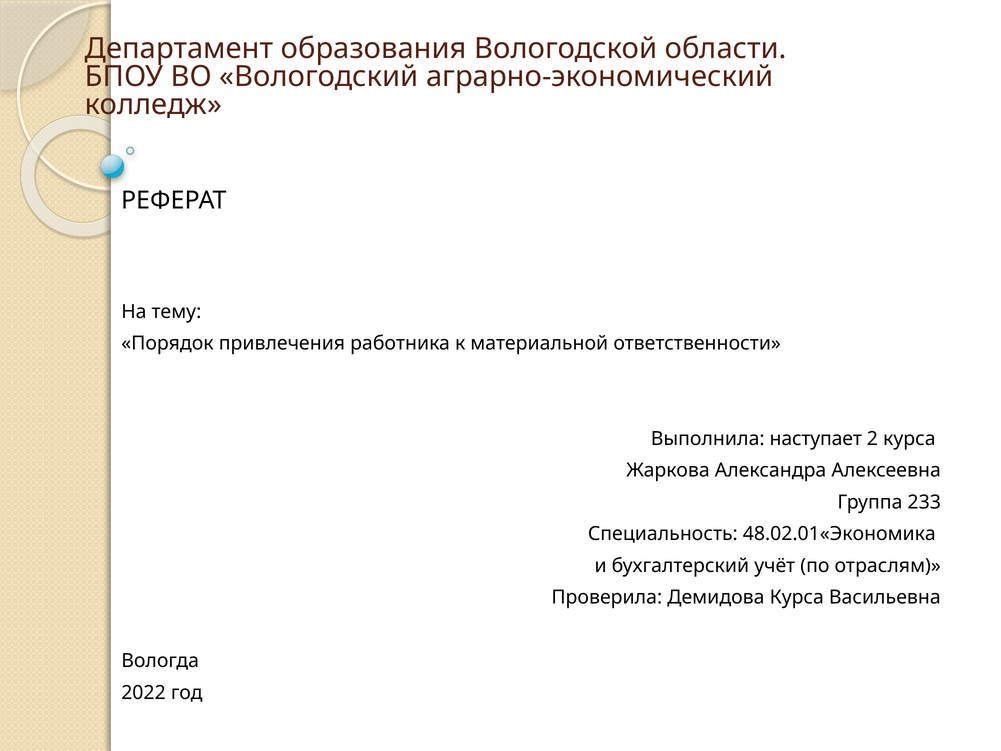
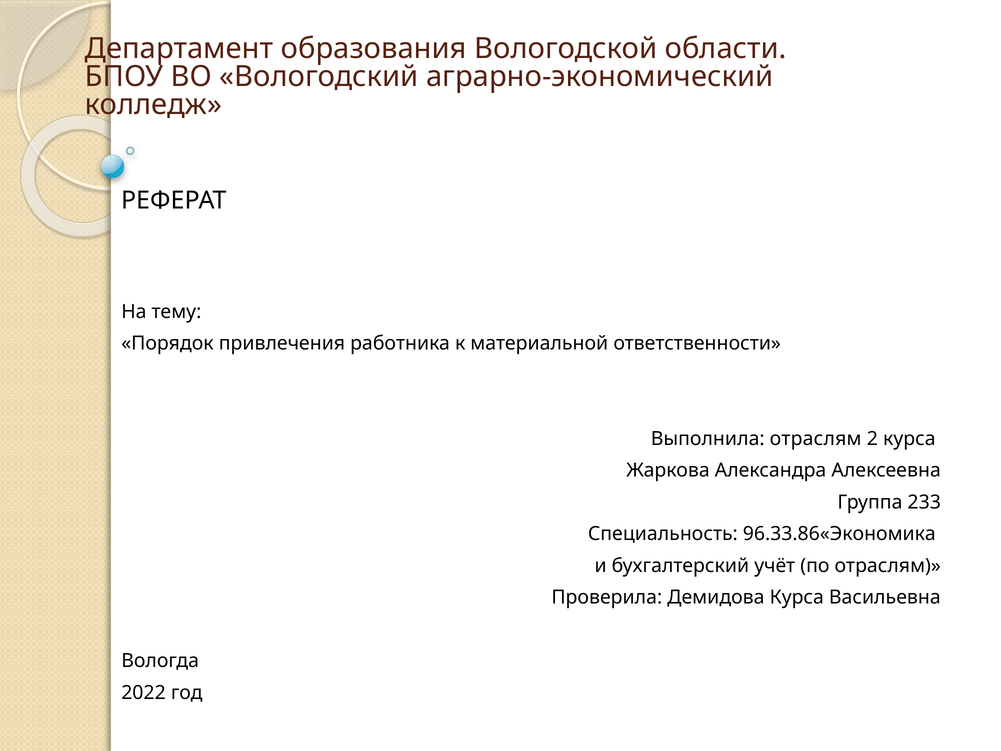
Выполнила наступает: наступает -> отраслям
48.02.01«Экономика: 48.02.01«Экономика -> 96.33.86«Экономика
